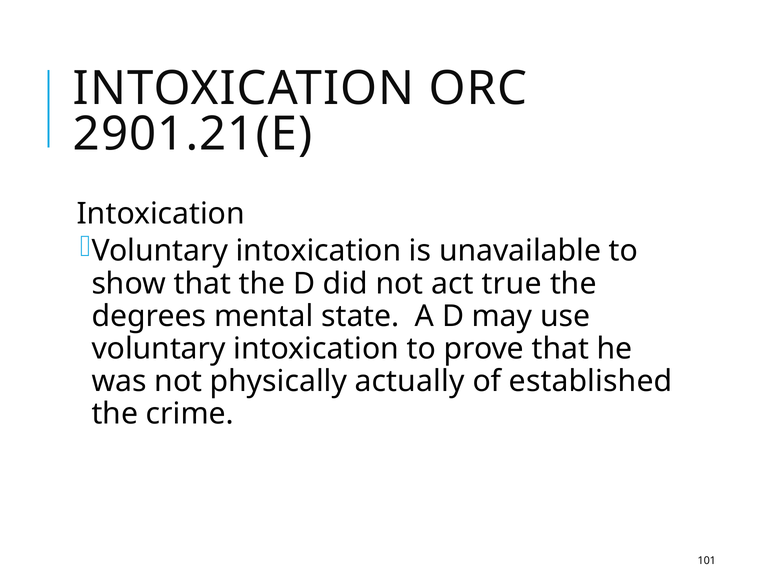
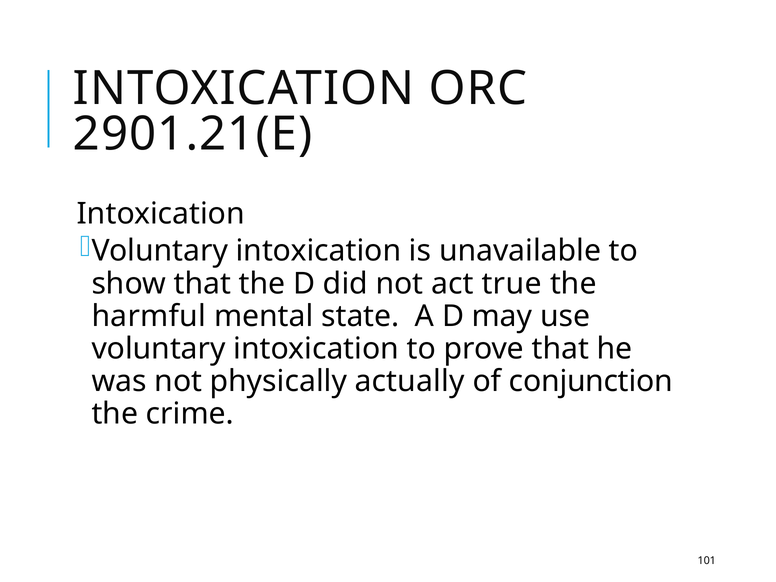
degrees: degrees -> harmful
established: established -> conjunction
